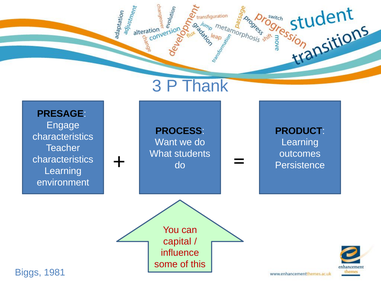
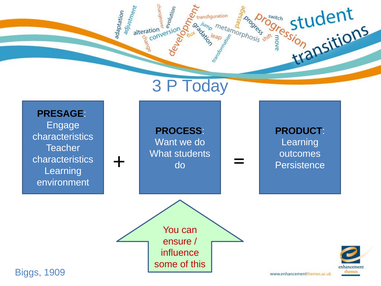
Thank: Thank -> Today
capital: capital -> ensure
1981: 1981 -> 1909
